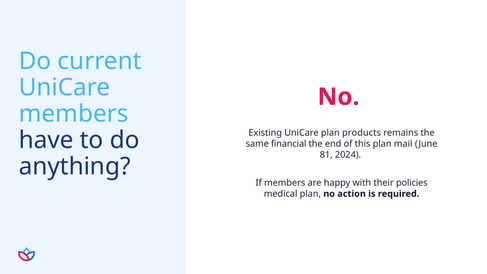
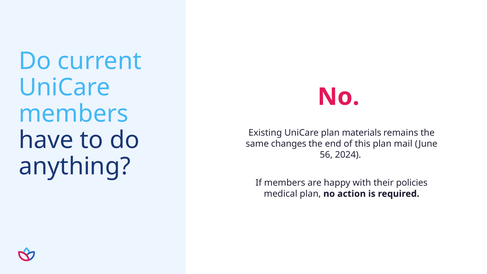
products: products -> materials
financial: financial -> changes
81: 81 -> 56
